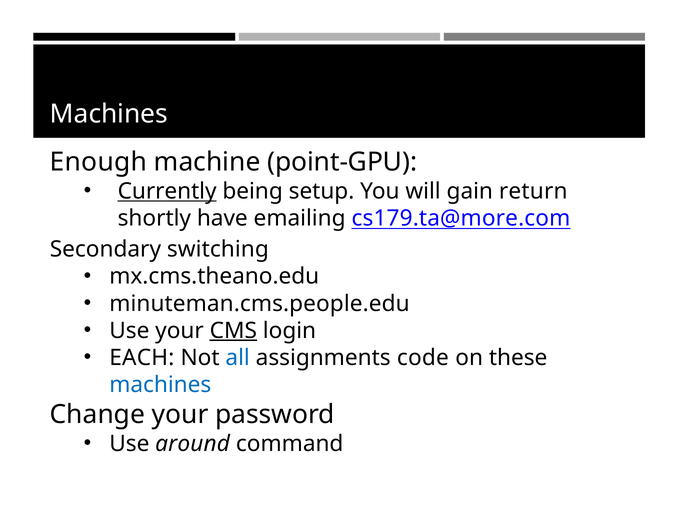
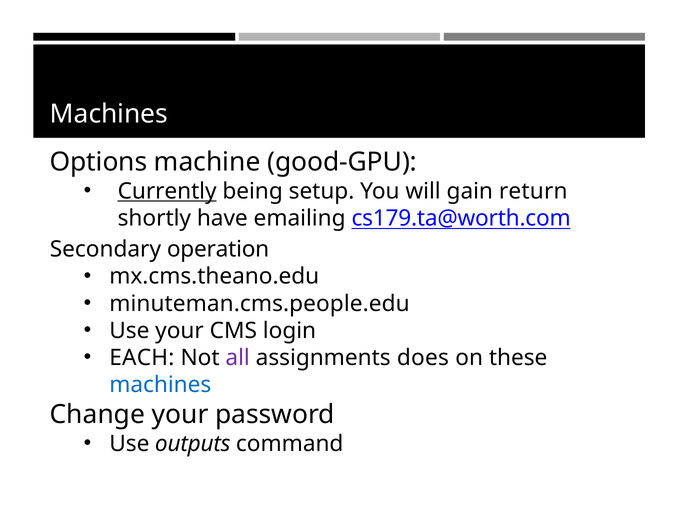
Enough: Enough -> Options
point-GPU: point-GPU -> good-GPU
cs179.ta@more.com: cs179.ta@more.com -> cs179.ta@worth.com
switching: switching -> operation
CMS underline: present -> none
all colour: blue -> purple
code: code -> does
around: around -> outputs
